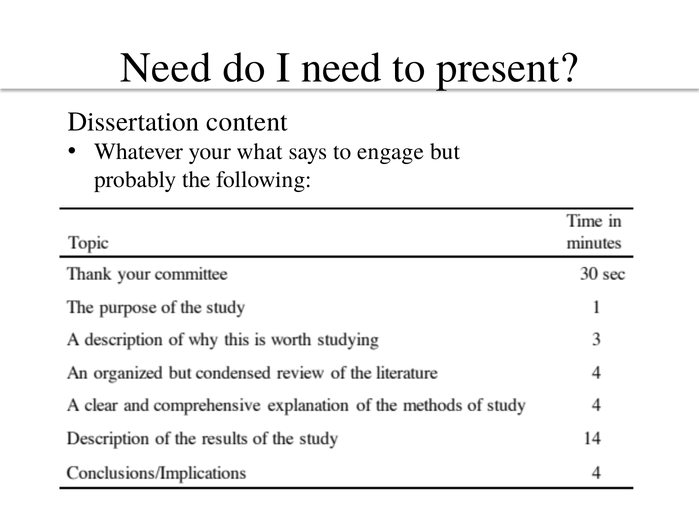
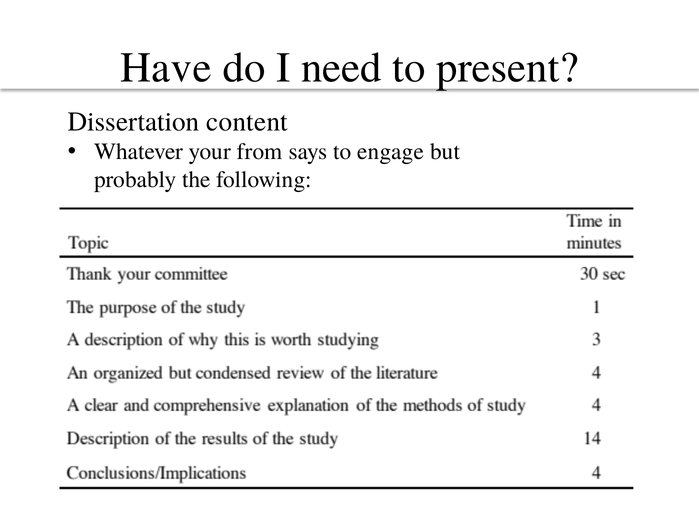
Need at (166, 68): Need -> Have
what: what -> from
